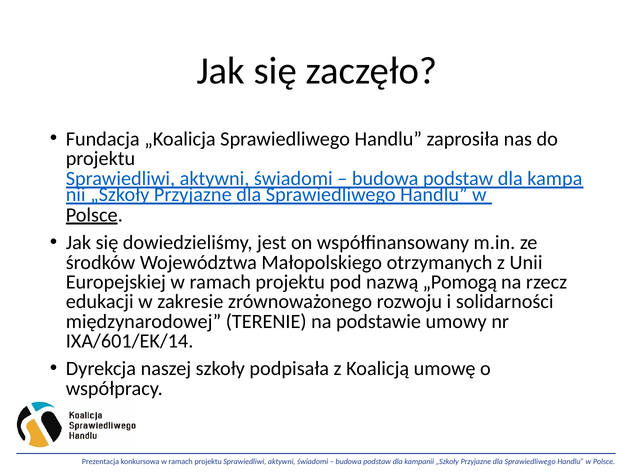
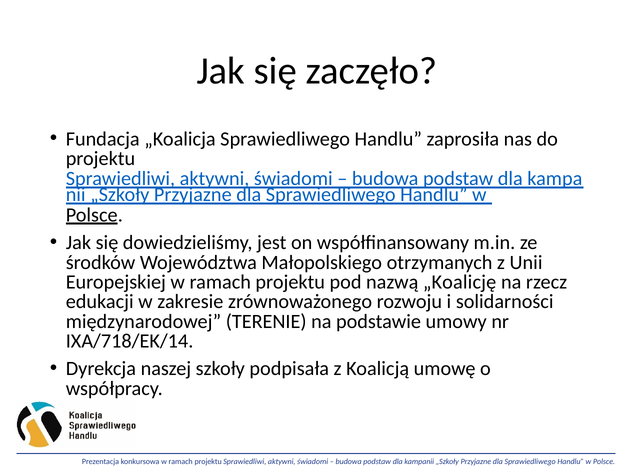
„Pomogą: „Pomogą -> „Koalicję
IXA/601/EK/14: IXA/601/EK/14 -> IXA/718/EK/14
